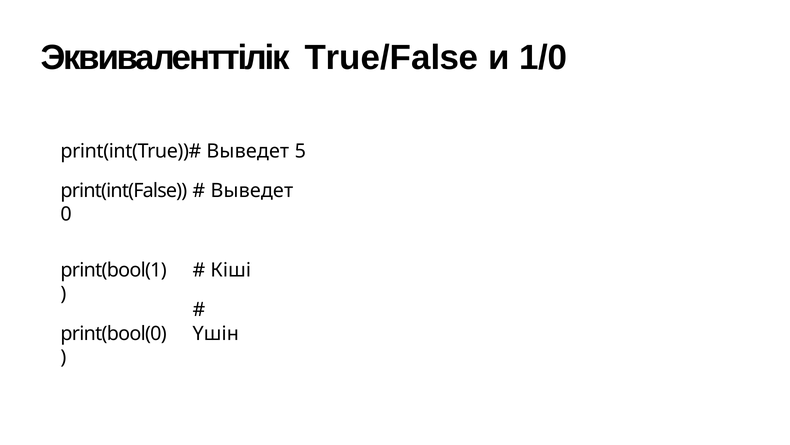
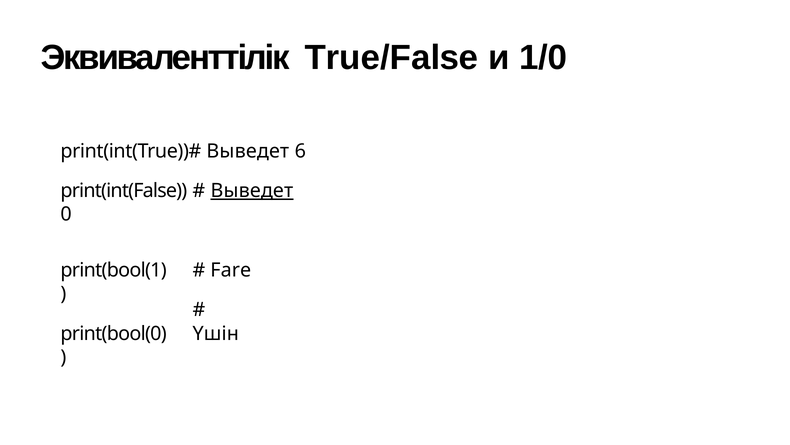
5: 5 -> 6
Выведет at (252, 191) underline: none -> present
Кіші: Кіші -> Fare
